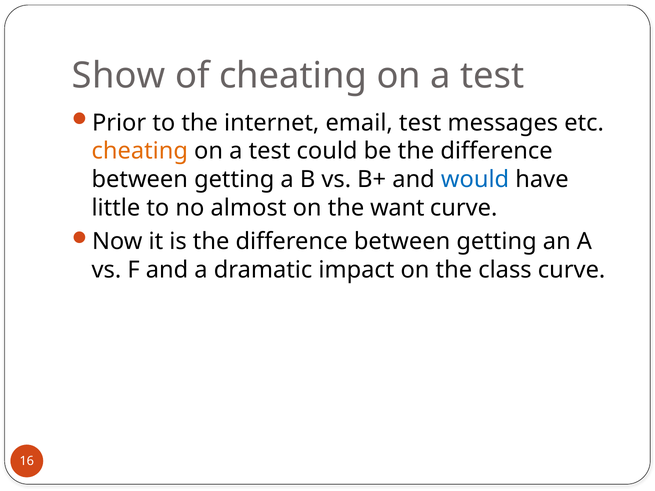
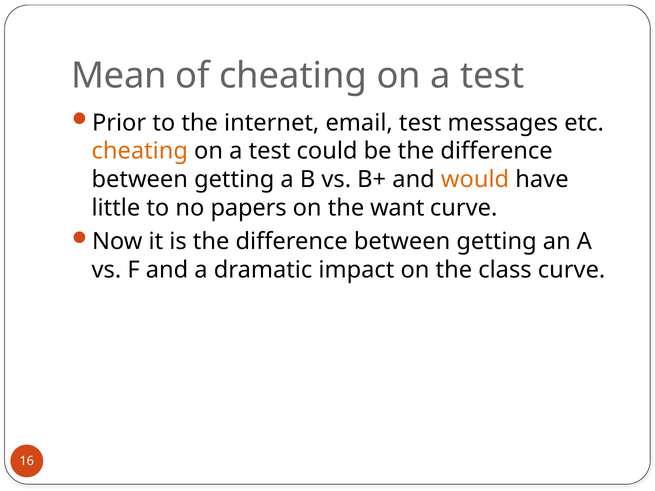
Show: Show -> Mean
would colour: blue -> orange
almost: almost -> papers
